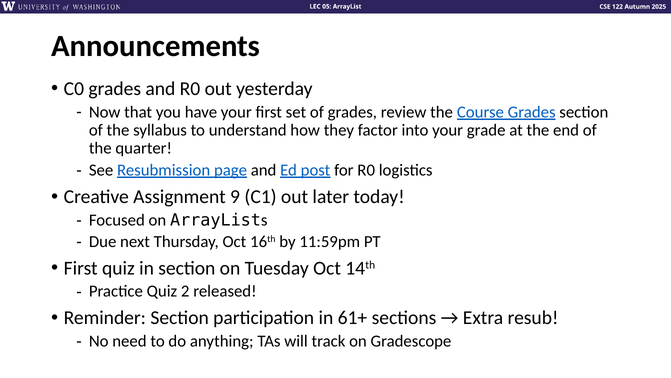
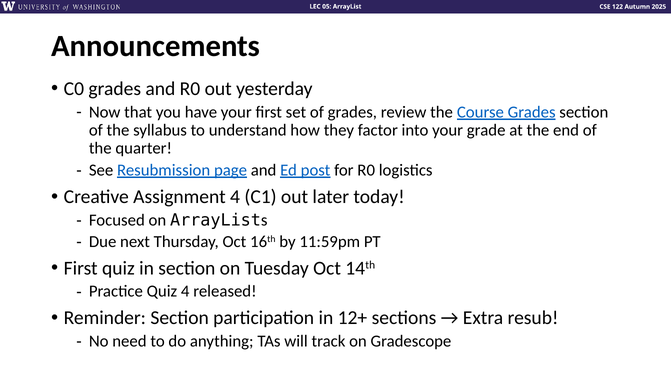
Assignment 9: 9 -> 4
Quiz 2: 2 -> 4
61+: 61+ -> 12+
